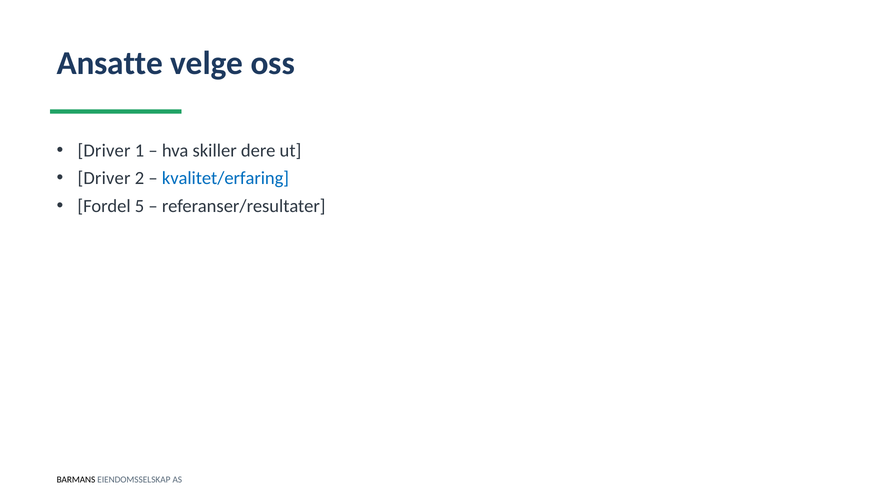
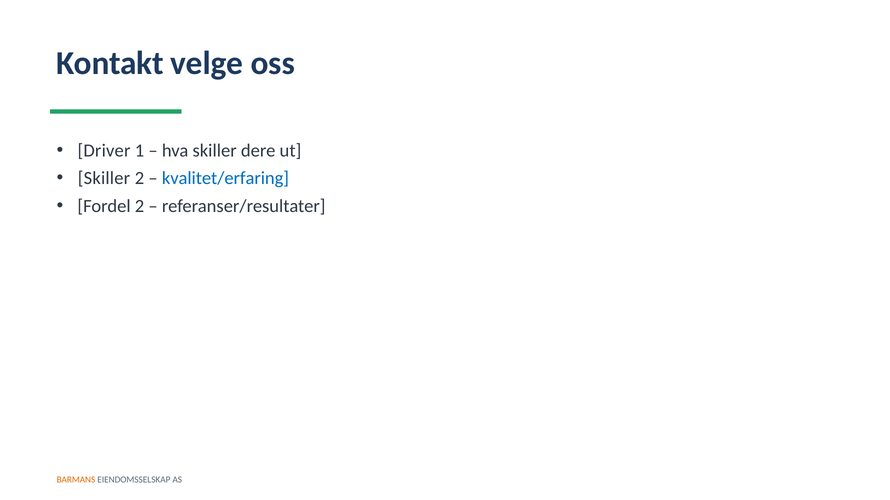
Ansatte: Ansatte -> Kontakt
Driver at (104, 179): Driver -> Skiller
Fordel 5: 5 -> 2
BARMANS colour: black -> orange
